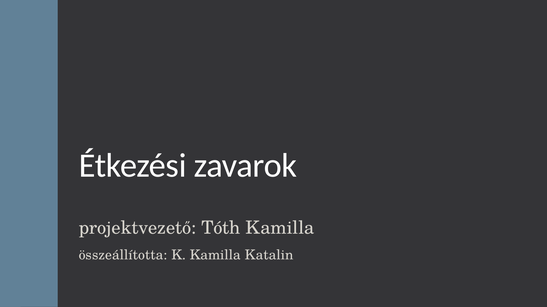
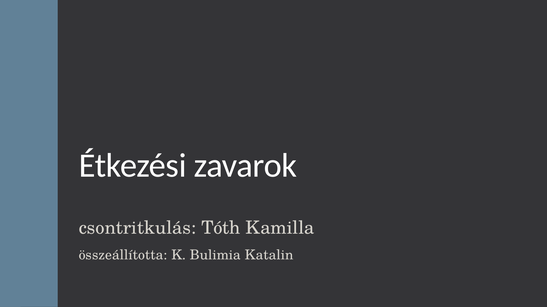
projektvezető: projektvezető -> csontritkulás
K Kamilla: Kamilla -> Bulimia
